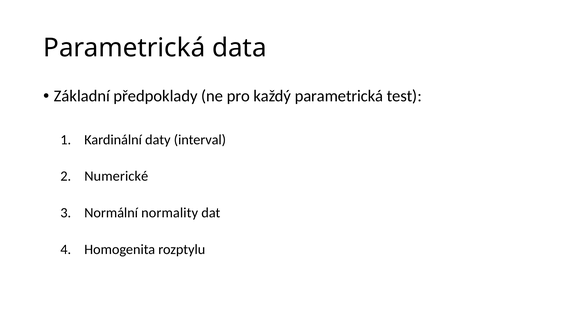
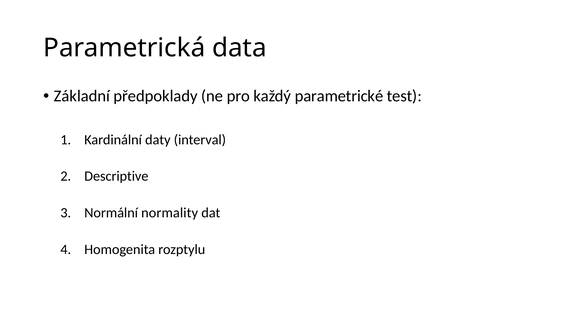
každý parametrická: parametrická -> parametrické
Numerické: Numerické -> Descriptive
